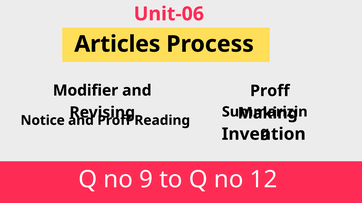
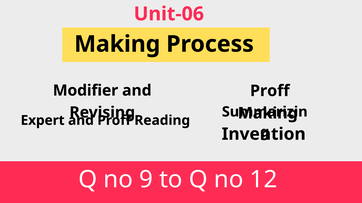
Articles at (117, 44): Articles -> Making
Notice: Notice -> Expert
